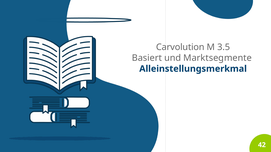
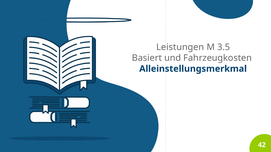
Carvolution: Carvolution -> Leistungen
Marktsegmente: Marktsegmente -> Fahrzeugkosten
